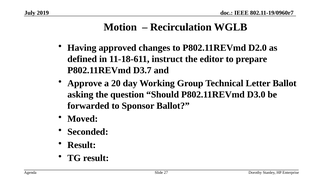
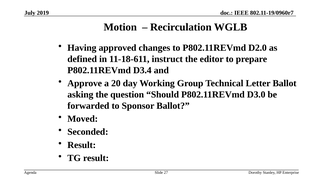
D3.7: D3.7 -> D3.4
